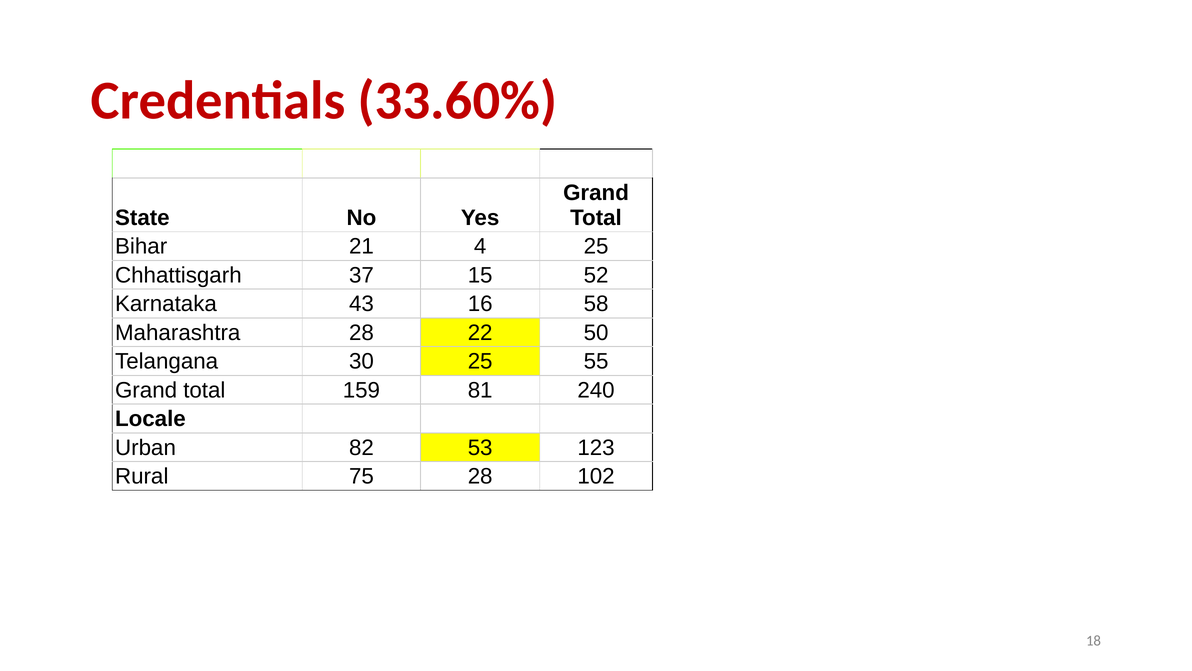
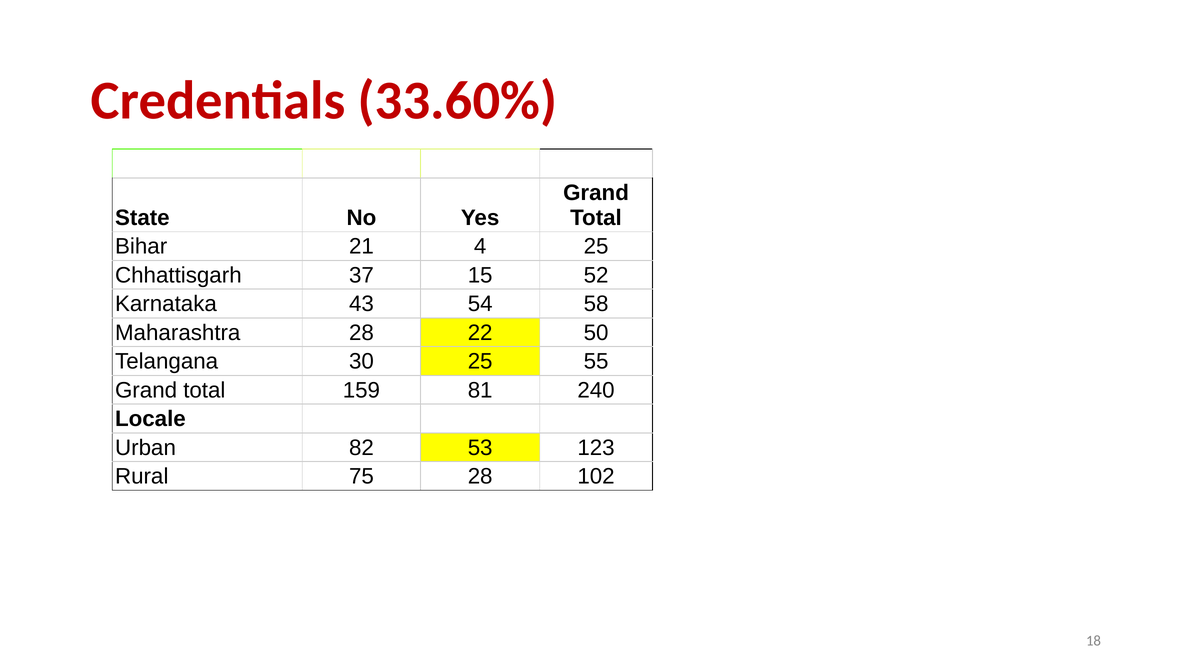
16: 16 -> 54
